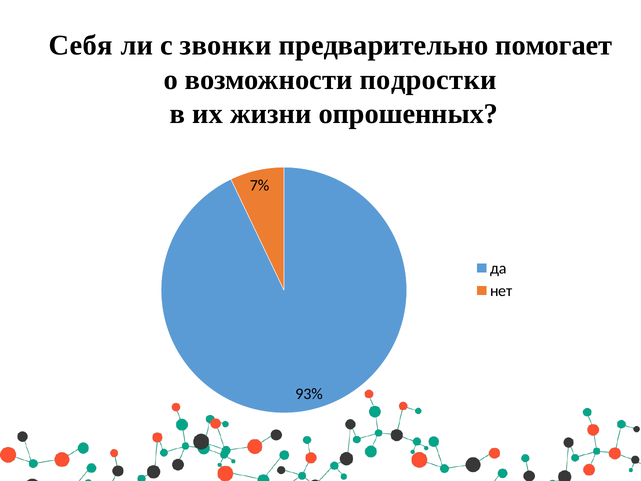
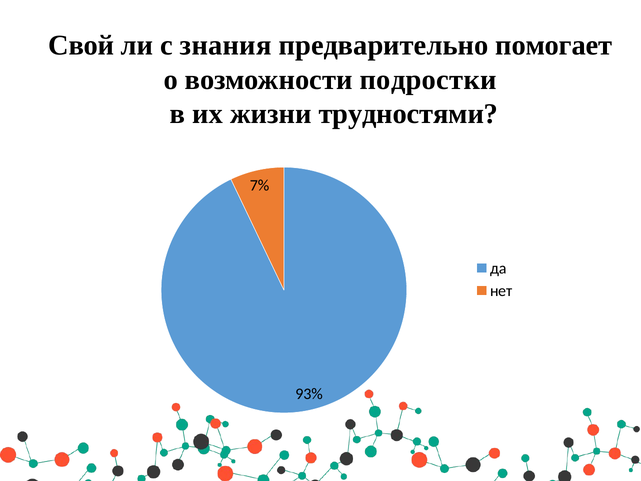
Себя: Себя -> Свой
звонки: звонки -> знания
опрошенных: опрошенных -> трудностями
